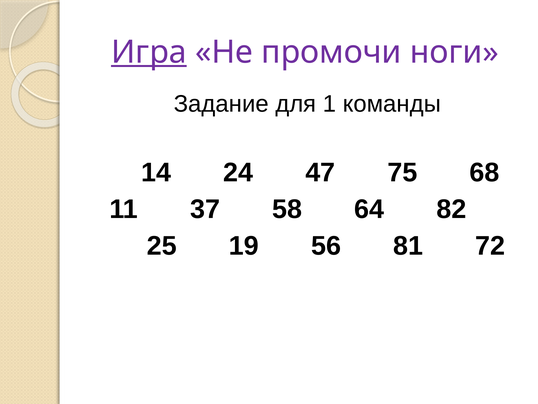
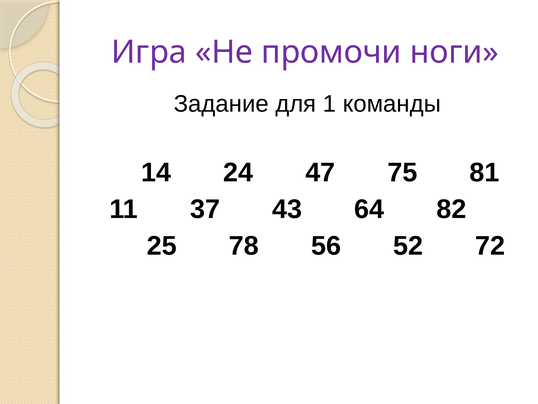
Игра underline: present -> none
68: 68 -> 81
58: 58 -> 43
19: 19 -> 78
81: 81 -> 52
